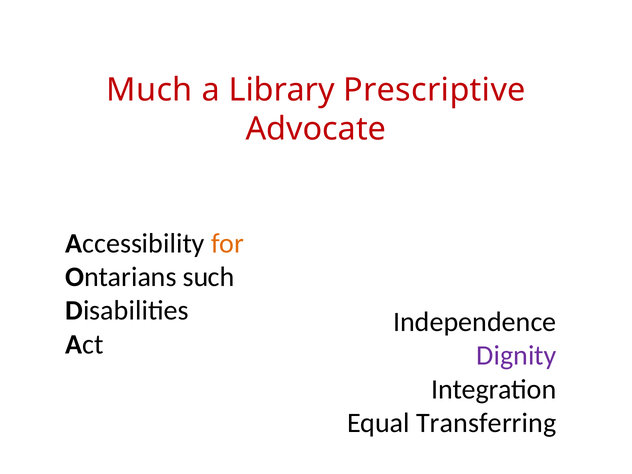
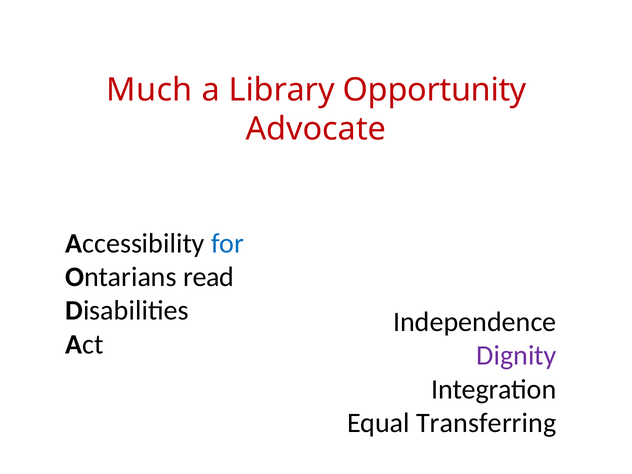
Prescriptive: Prescriptive -> Opportunity
for colour: orange -> blue
such: such -> read
